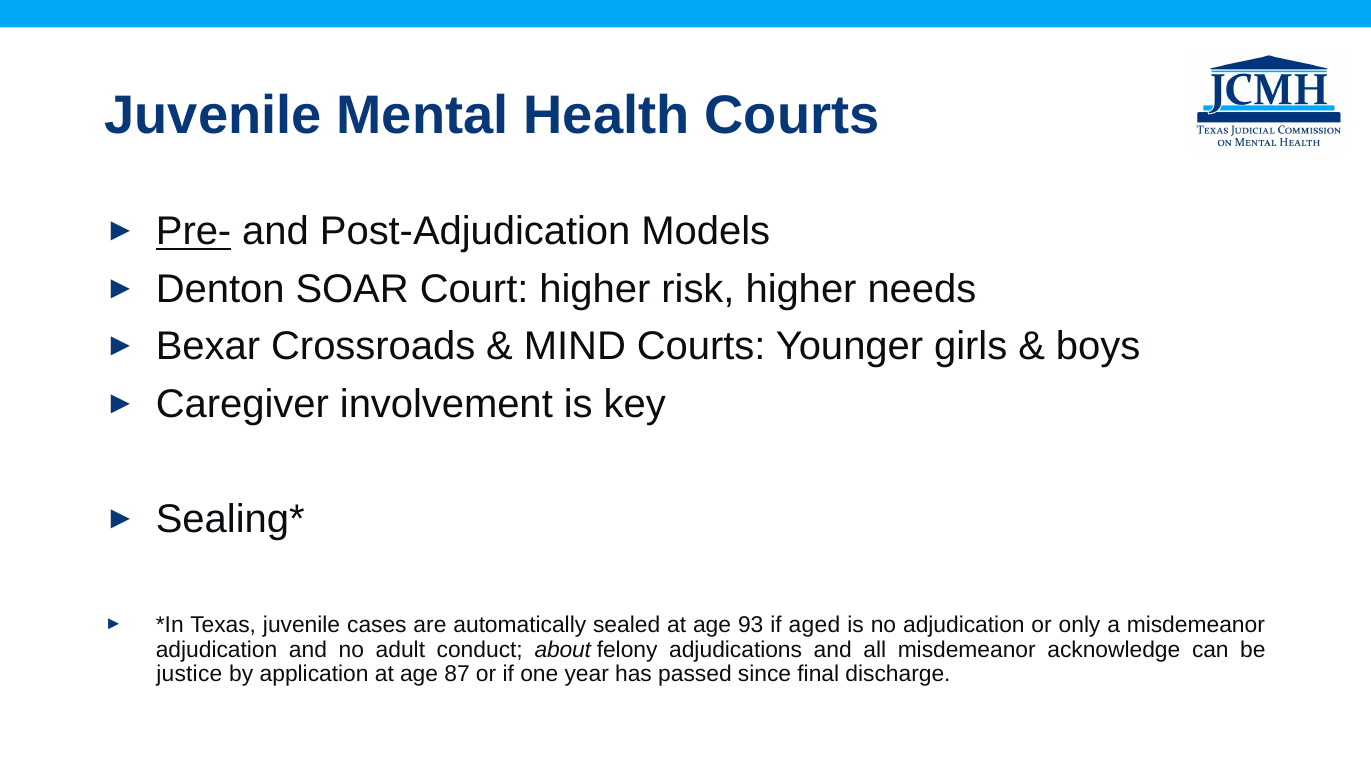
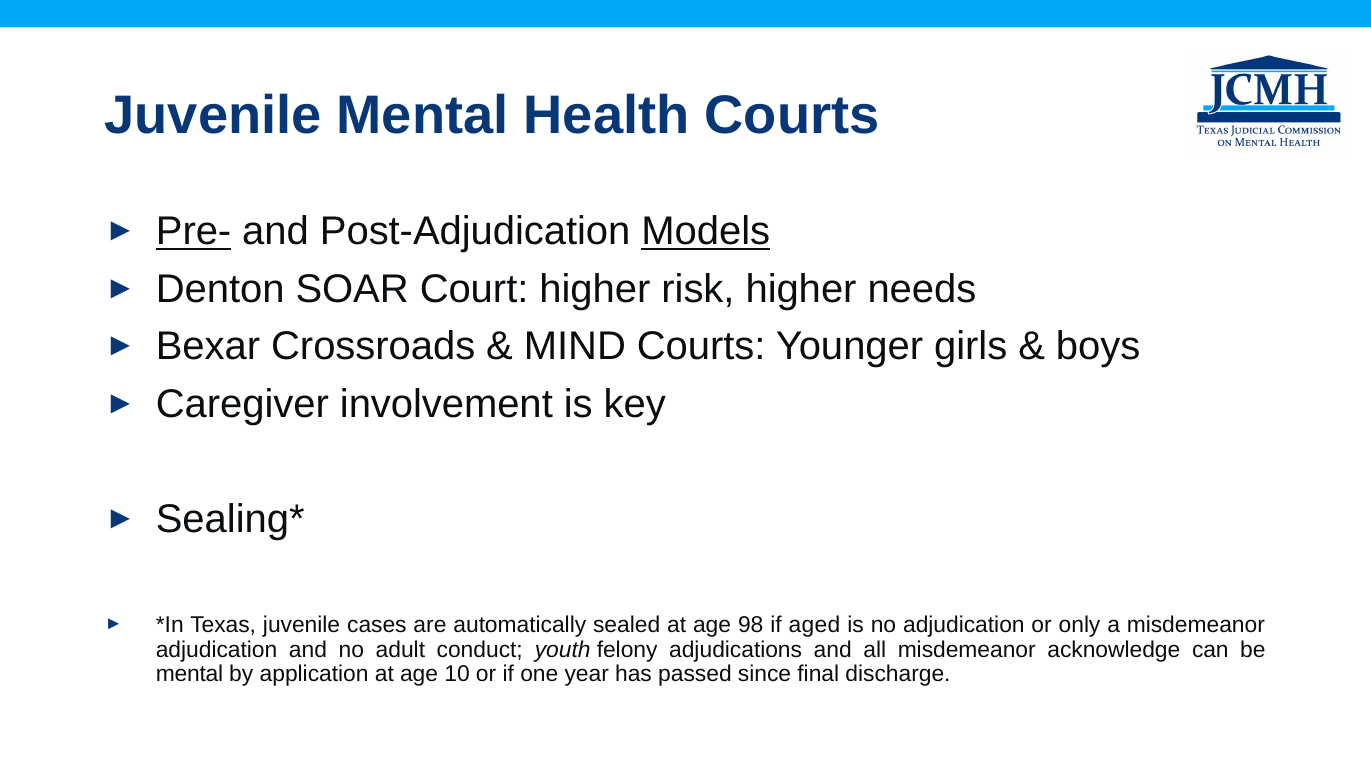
Models underline: none -> present
93: 93 -> 98
about: about -> youth
justice at (189, 674): justice -> mental
87: 87 -> 10
